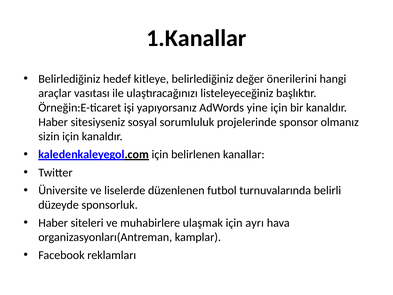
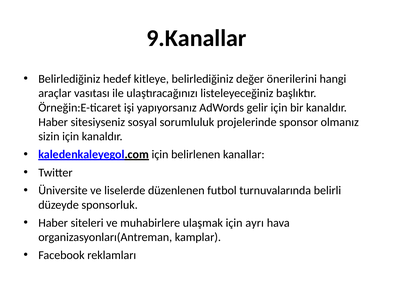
1.Kanallar: 1.Kanallar -> 9.Kanallar
yine: yine -> gelir
